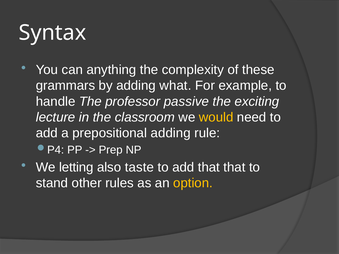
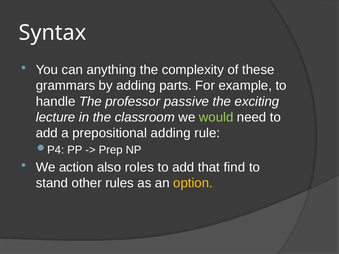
what: what -> parts
would colour: yellow -> light green
letting: letting -> action
taste: taste -> roles
that that: that -> find
